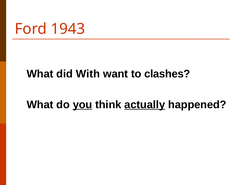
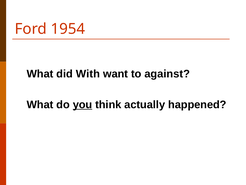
1943: 1943 -> 1954
clashes: clashes -> against
actually underline: present -> none
